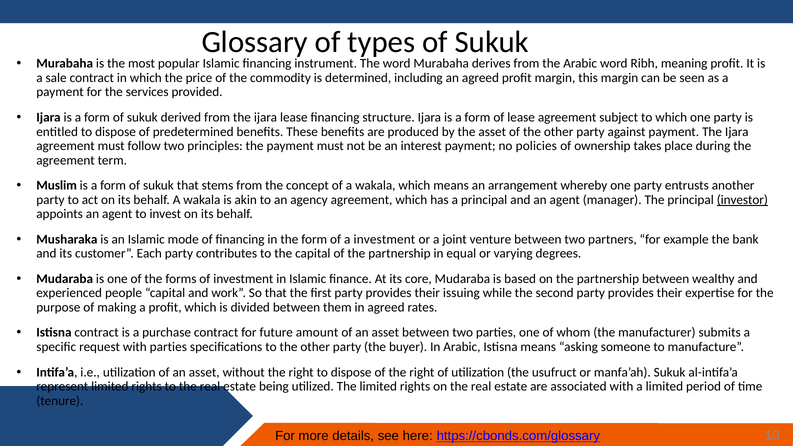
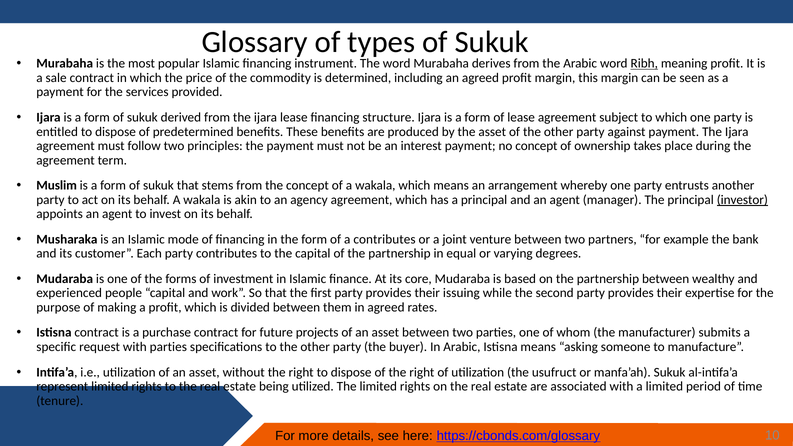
Ribh underline: none -> present
no policies: policies -> concept
a investment: investment -> contributes
amount: amount -> projects
